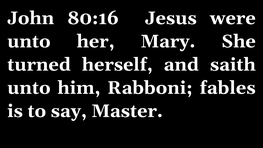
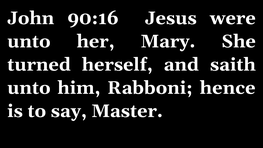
80:16: 80:16 -> 90:16
fables: fables -> hence
